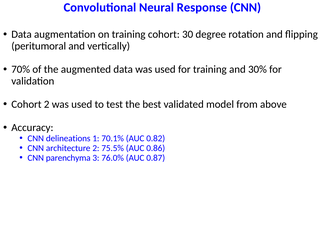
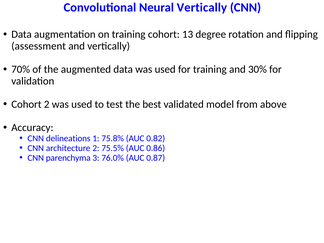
Neural Response: Response -> Vertically
30: 30 -> 13
peritumoral: peritumoral -> assessment
70.1%: 70.1% -> 75.8%
